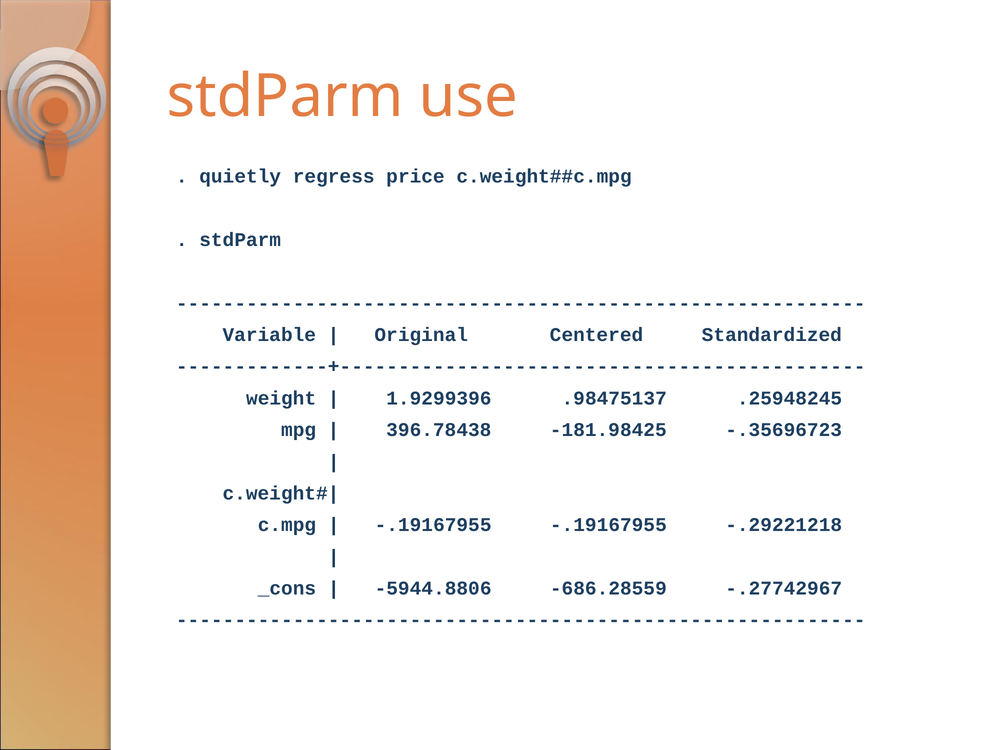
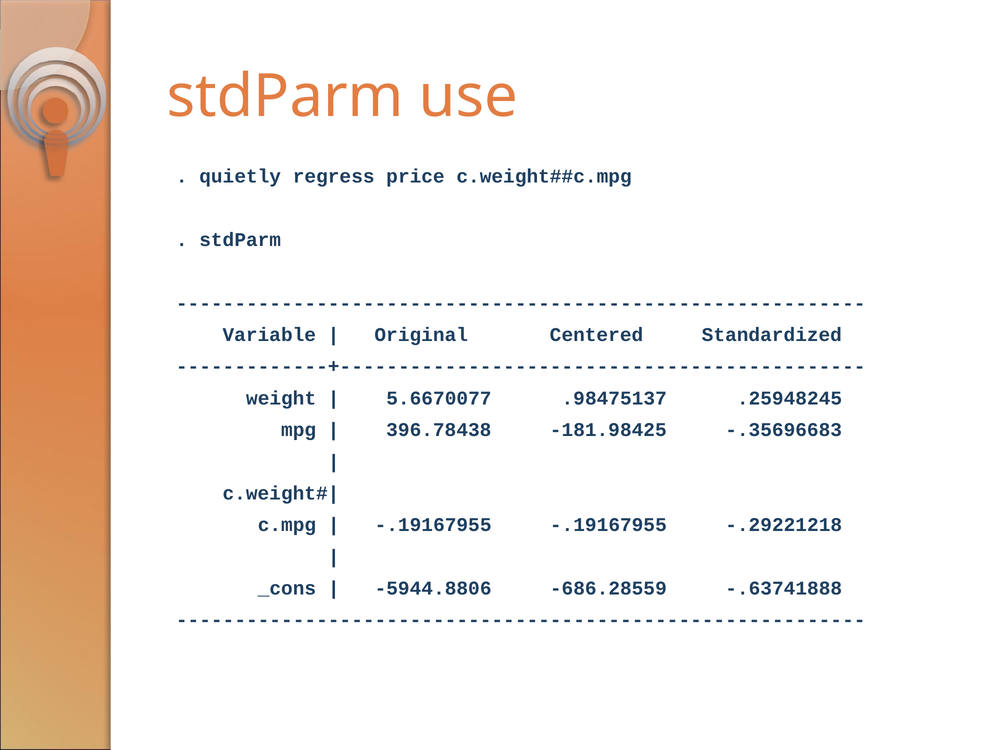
1.9299396: 1.9299396 -> 5.6670077
-.35696723: -.35696723 -> -.35696683
-.27742967: -.27742967 -> -.63741888
